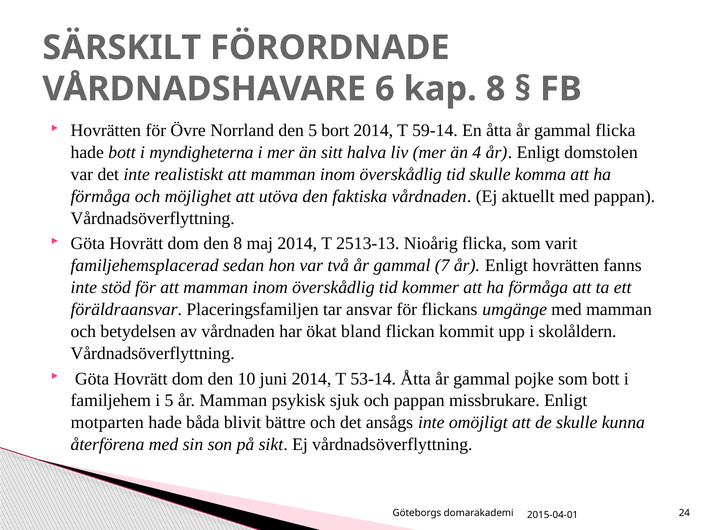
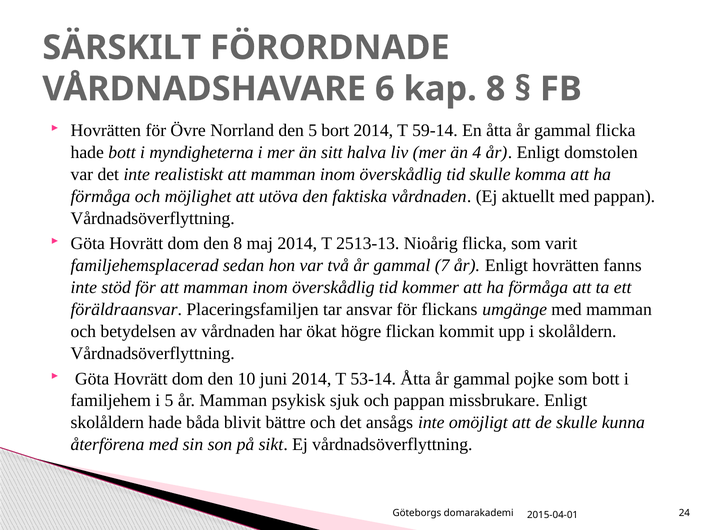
bland: bland -> högre
motparten at (107, 423): motparten -> skolåldern
